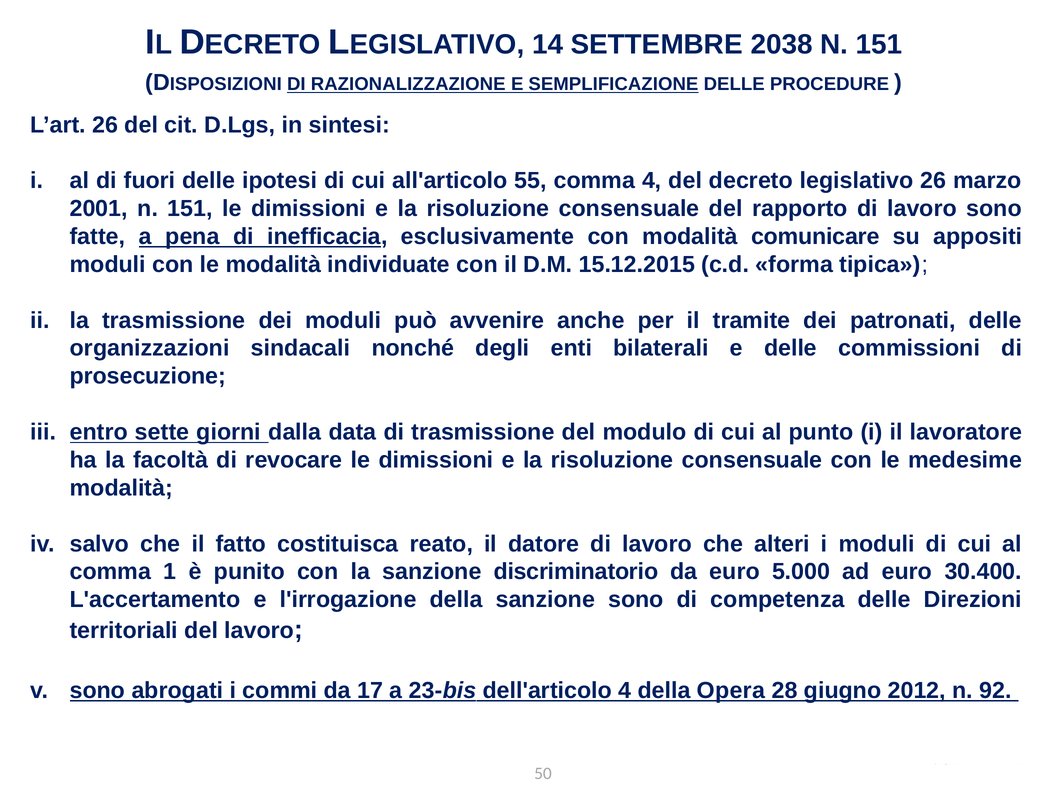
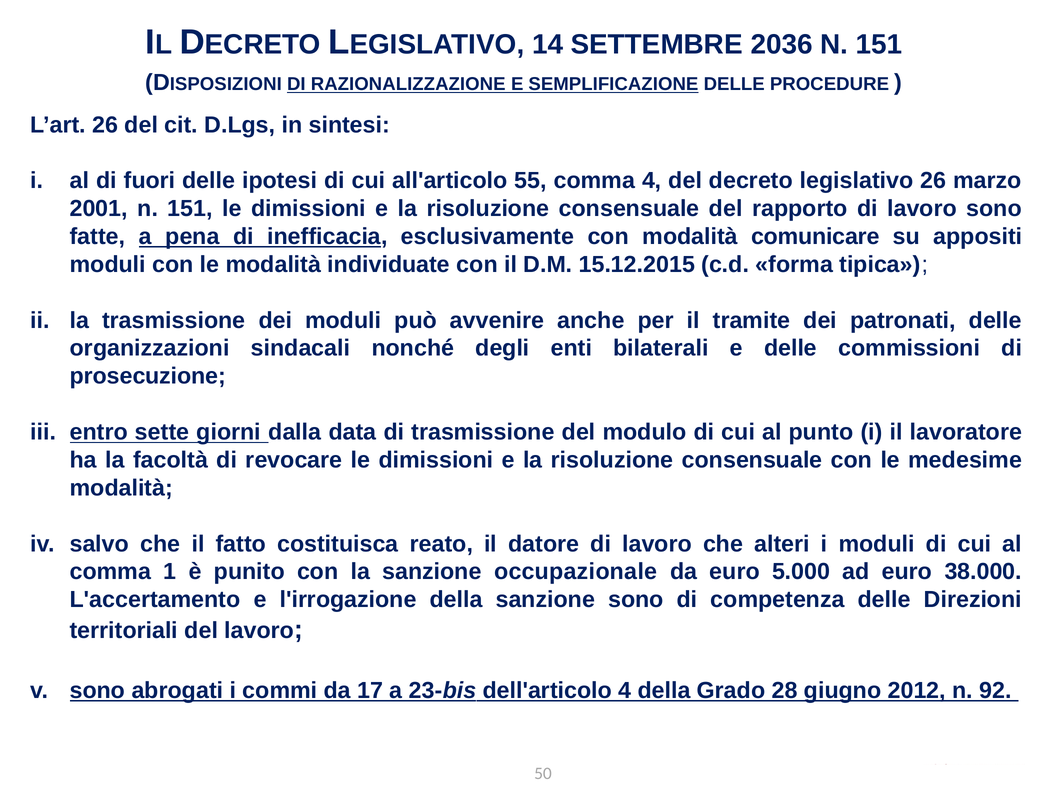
2038: 2038 -> 2036
discriminatorio: discriminatorio -> occupazionale
30.400: 30.400 -> 38.000
Opera: Opera -> Grado
